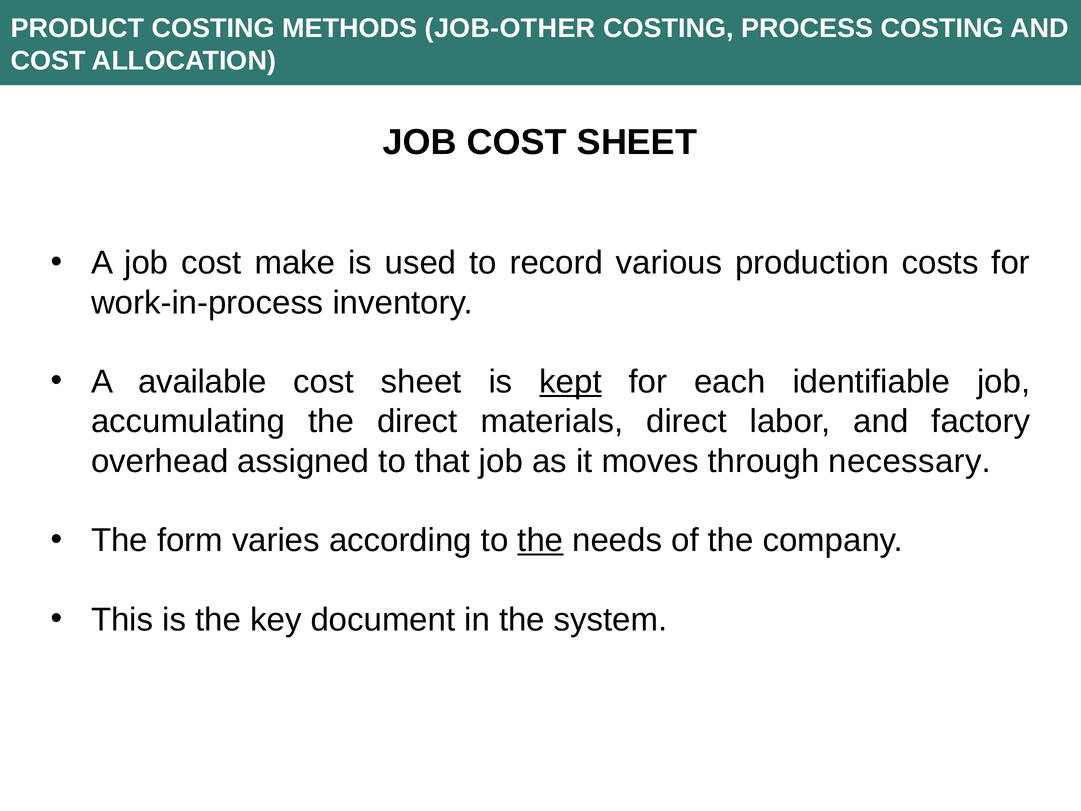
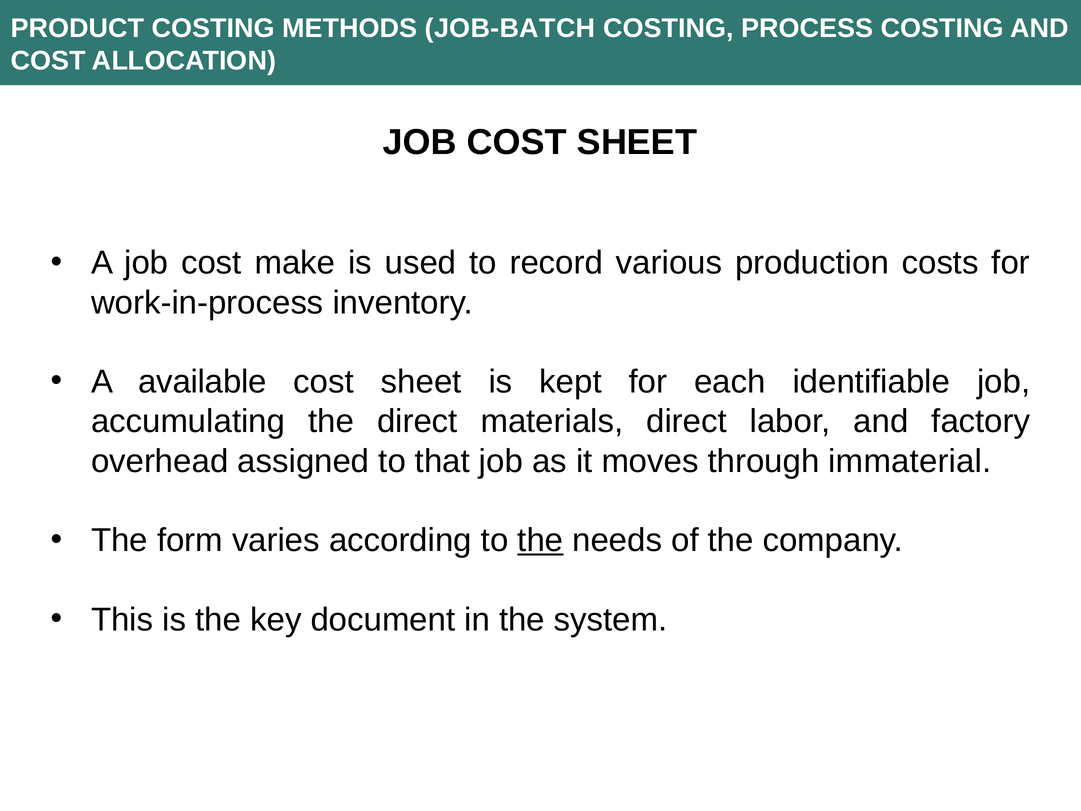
JOB-OTHER: JOB-OTHER -> JOB-BATCH
kept underline: present -> none
necessary: necessary -> immaterial
